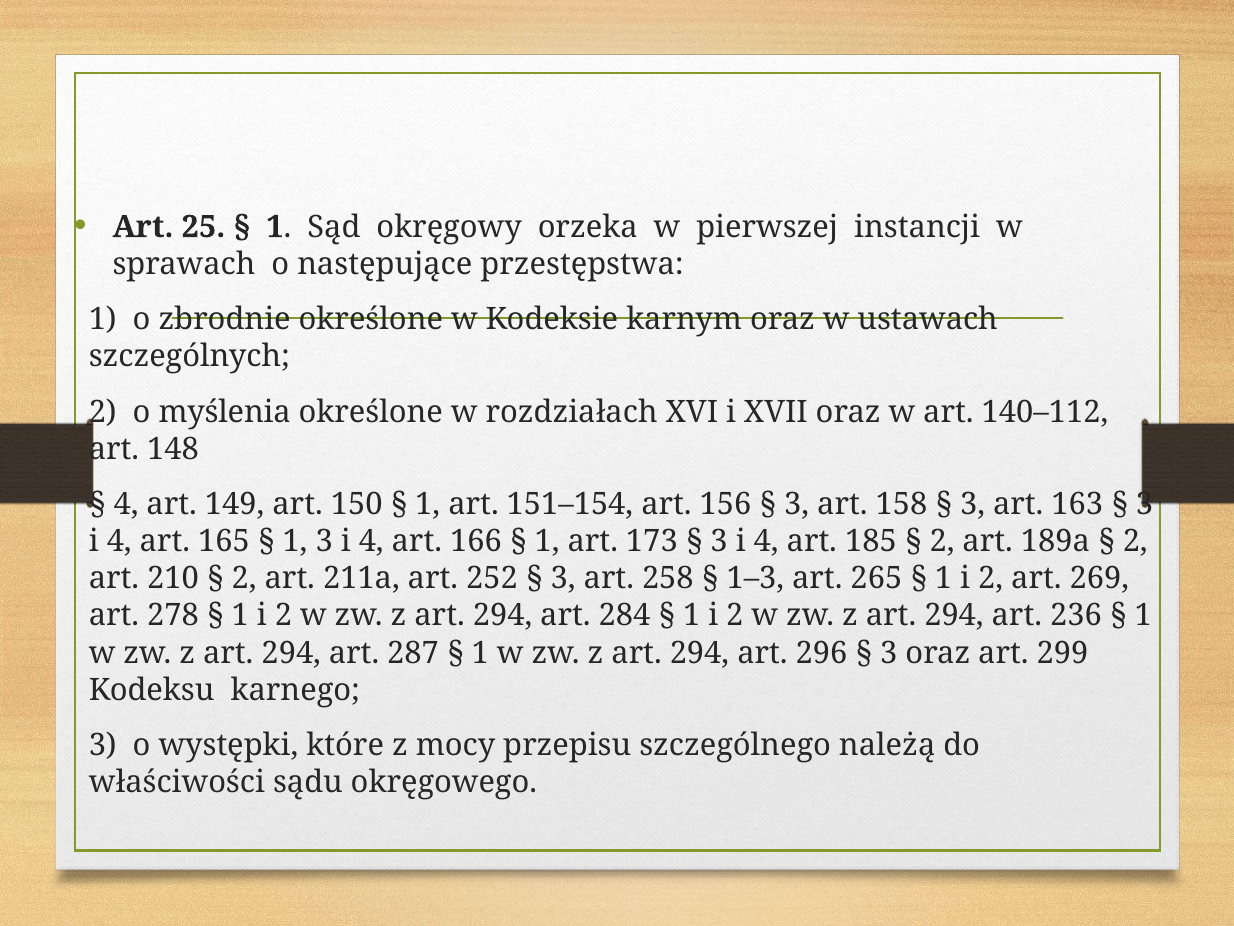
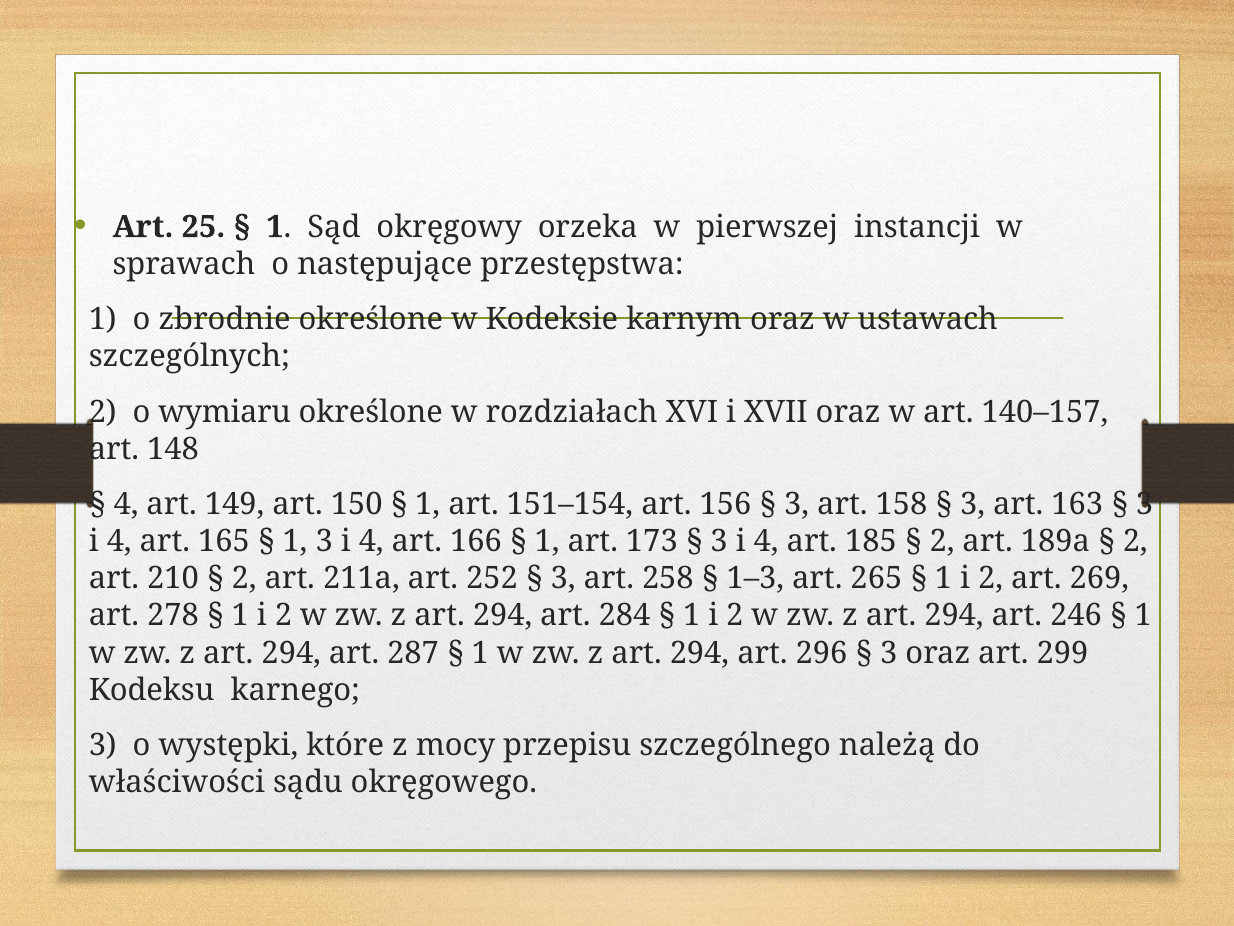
myślenia: myślenia -> wymiaru
140–112: 140–112 -> 140–157
236: 236 -> 246
